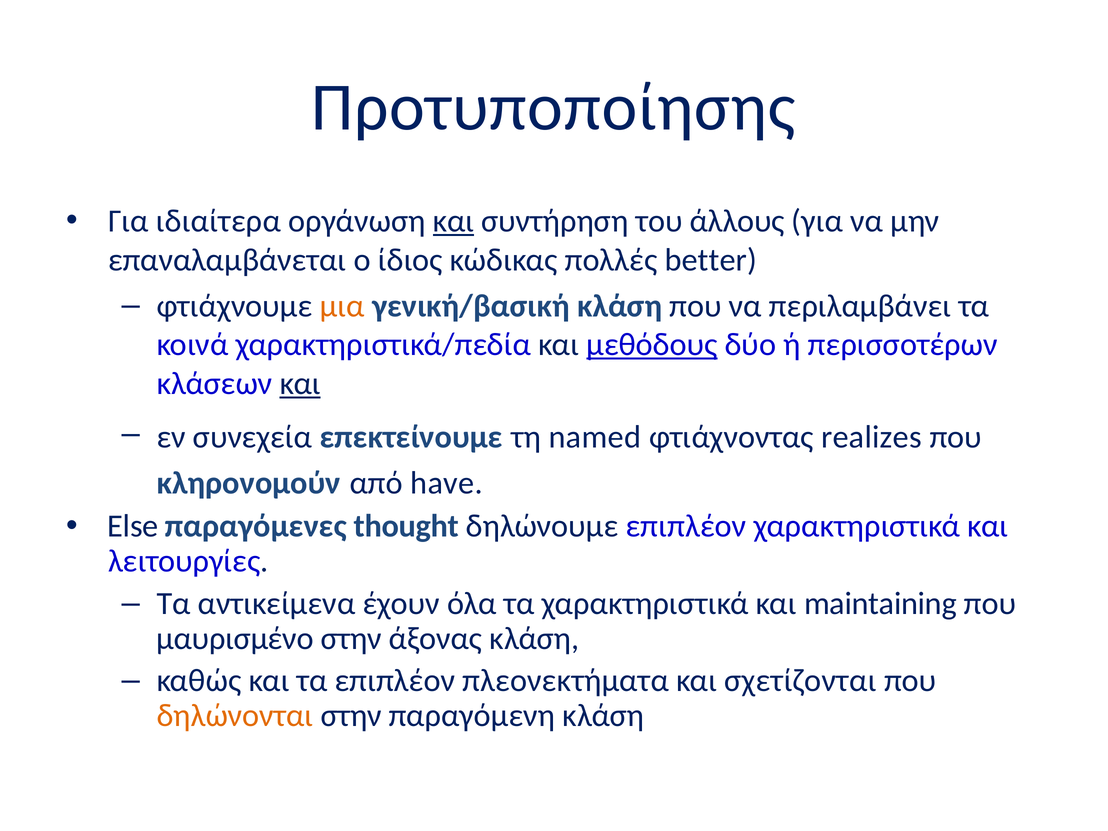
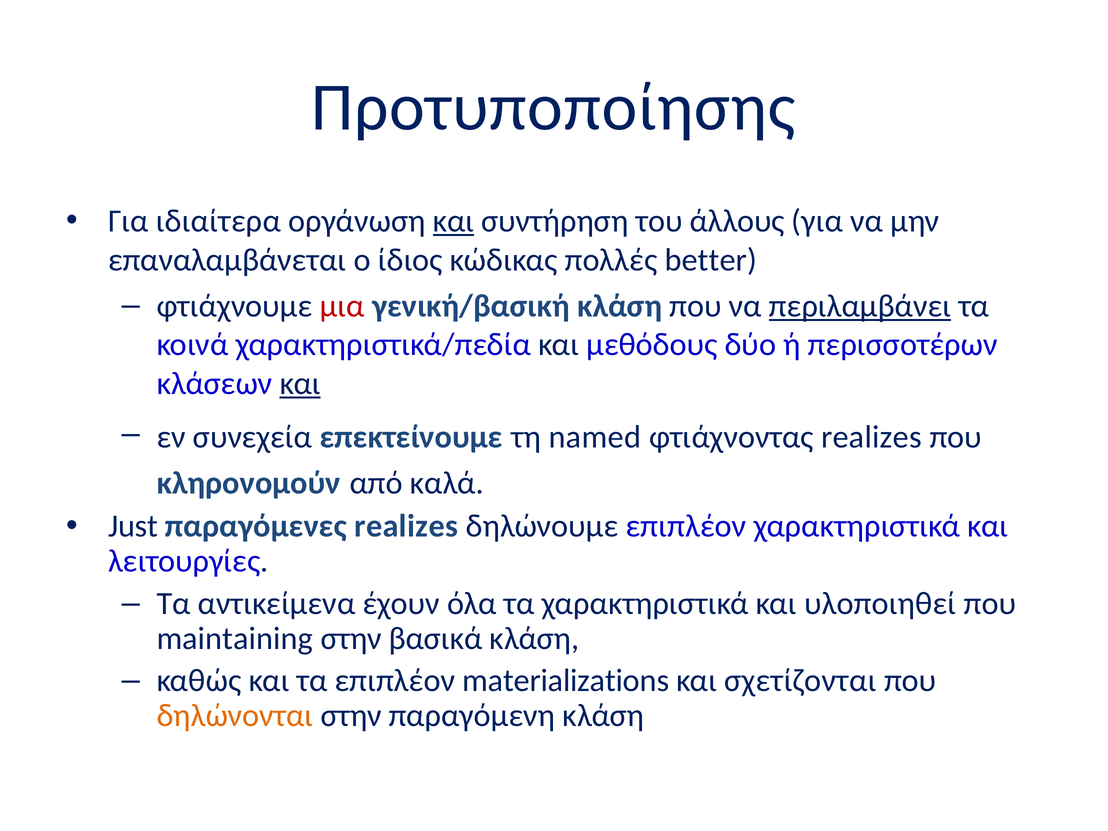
μια colour: orange -> red
περιλαμβάνει underline: none -> present
μεθόδους underline: present -> none
have: have -> καλά
Else: Else -> Just
παραγόμενες thought: thought -> realizes
maintaining: maintaining -> υλοποιηθεί
μαυρισμένο: μαυρισμένο -> maintaining
άξονας: άξονας -> βασικά
πλεονεκτήματα: πλεονεκτήματα -> materializations
